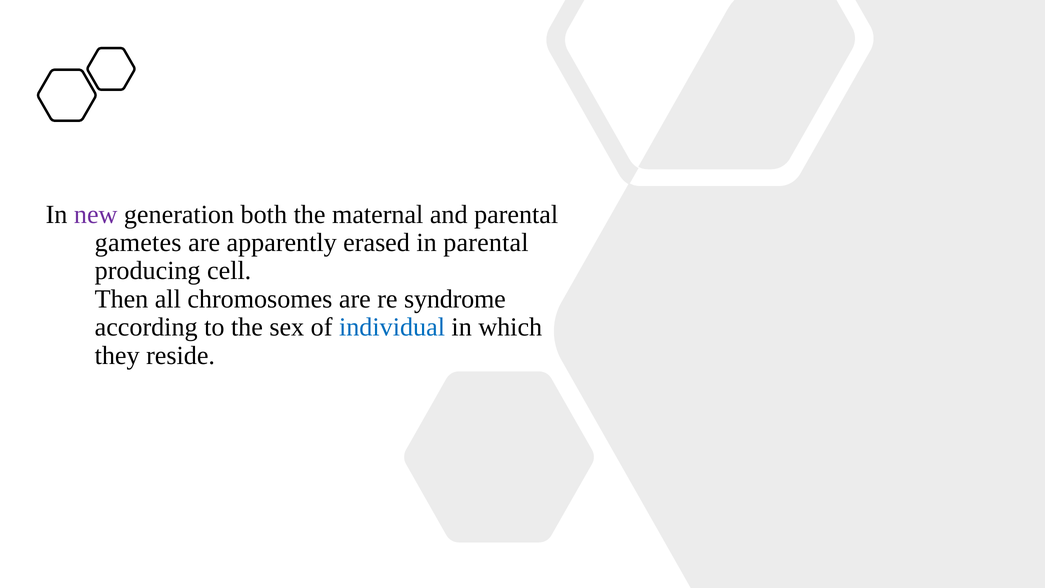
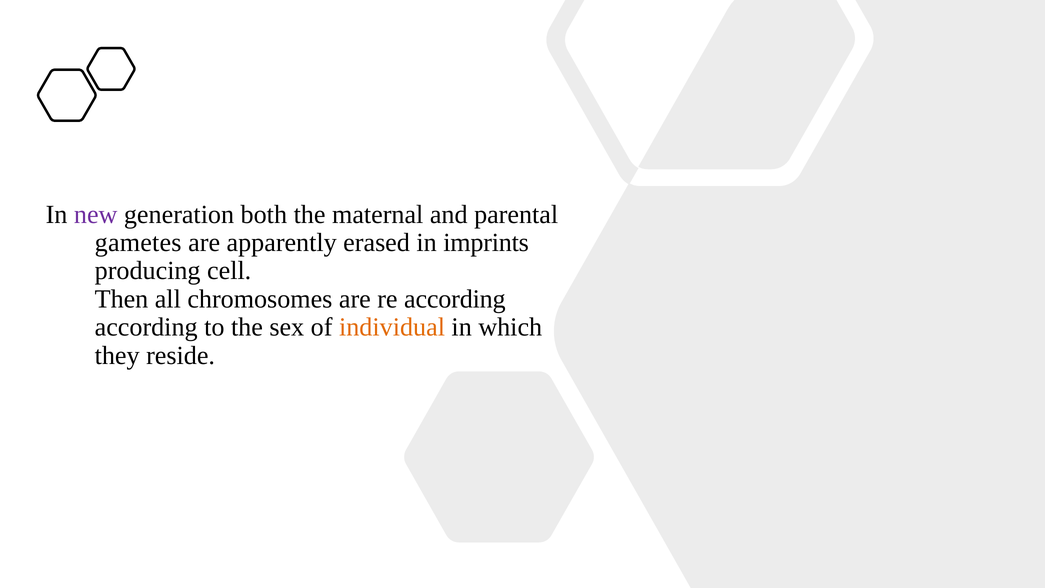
in parental: parental -> imprints
re syndrome: syndrome -> according
individual colour: blue -> orange
